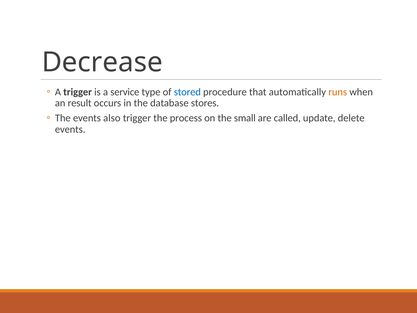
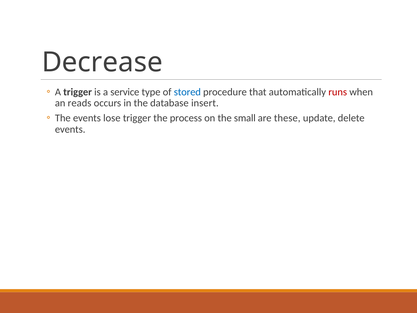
runs colour: orange -> red
result: result -> reads
stores: stores -> insert
also: also -> lose
called: called -> these
